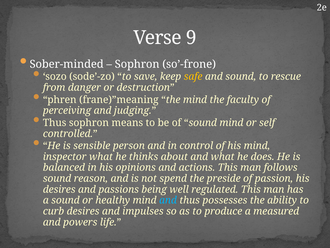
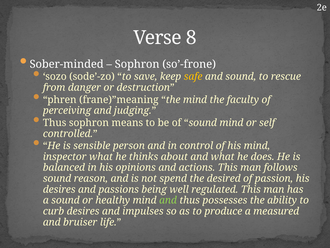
9: 9 -> 8
preside: preside -> desired
and at (168, 200) colour: light blue -> light green
powers: powers -> bruiser
